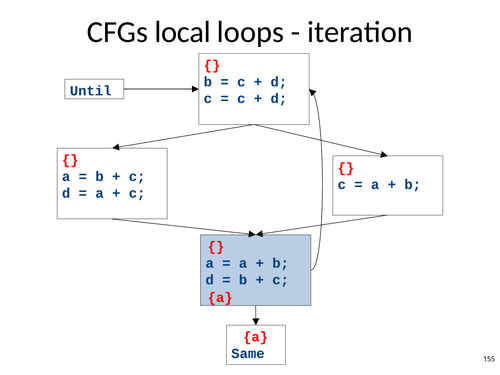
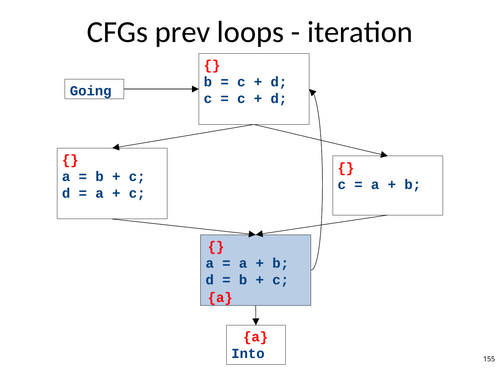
local: local -> prev
Until: Until -> Going
Same: Same -> Into
